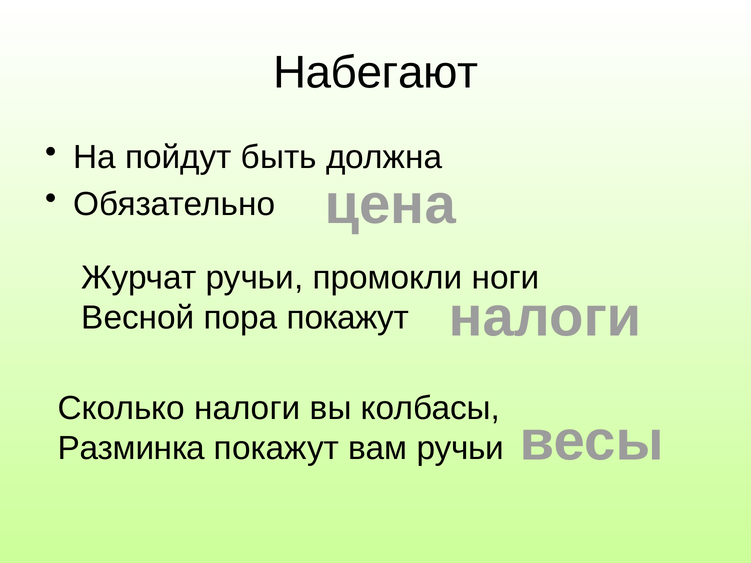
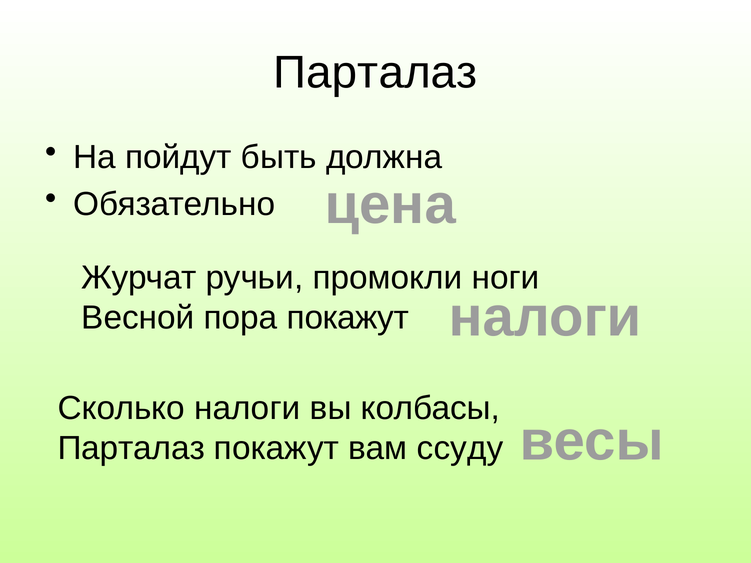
Набегают at (376, 73): Набегают -> Парталаз
Разминка at (131, 448): Разминка -> Парталаз
вам ручьи: ручьи -> ссуду
